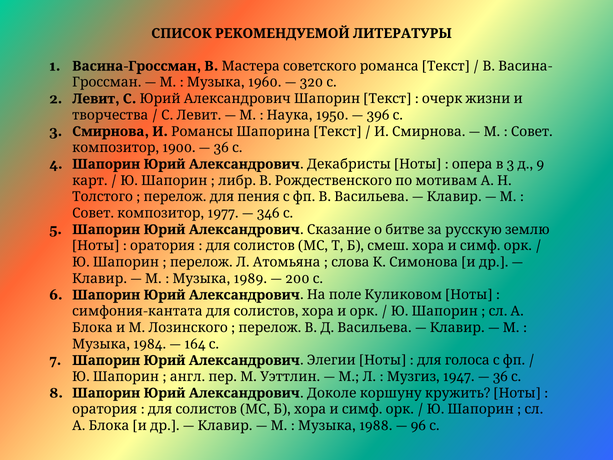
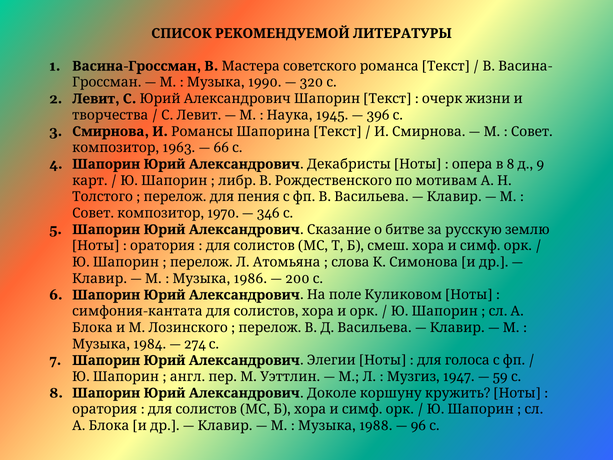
1960: 1960 -> 1990
1950: 1950 -> 1945
1900: 1900 -> 1963
36 at (221, 148): 36 -> 66
3 at (510, 164): 3 -> 8
1977: 1977 -> 1970
1989: 1989 -> 1986
164: 164 -> 274
36 at (500, 377): 36 -> 59
